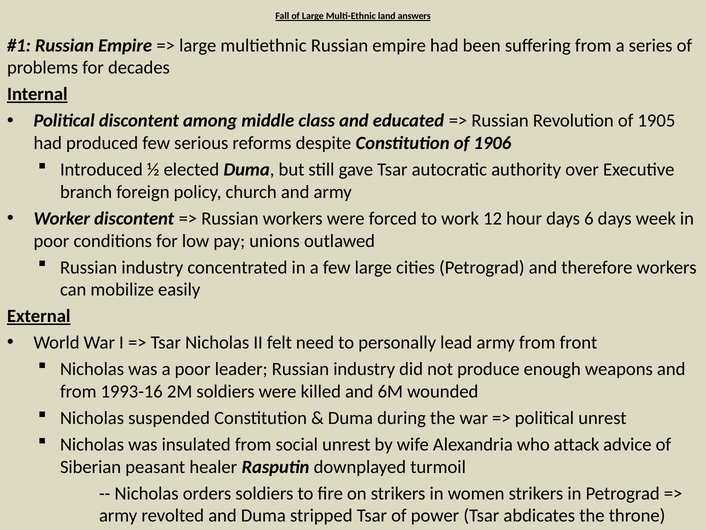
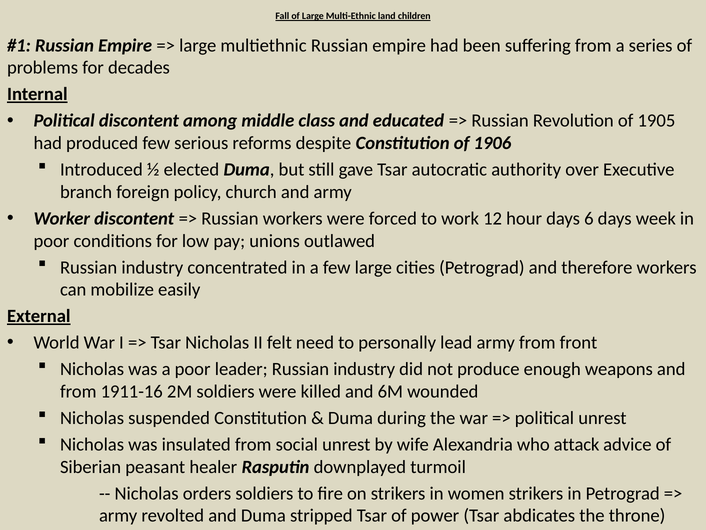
answers: answers -> children
1993-16: 1993-16 -> 1911-16
